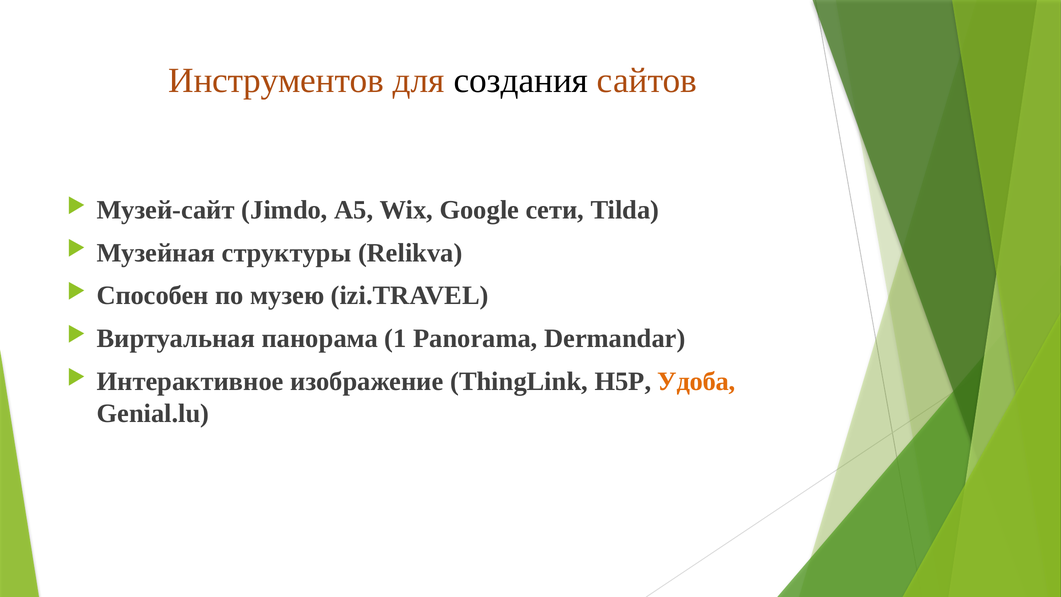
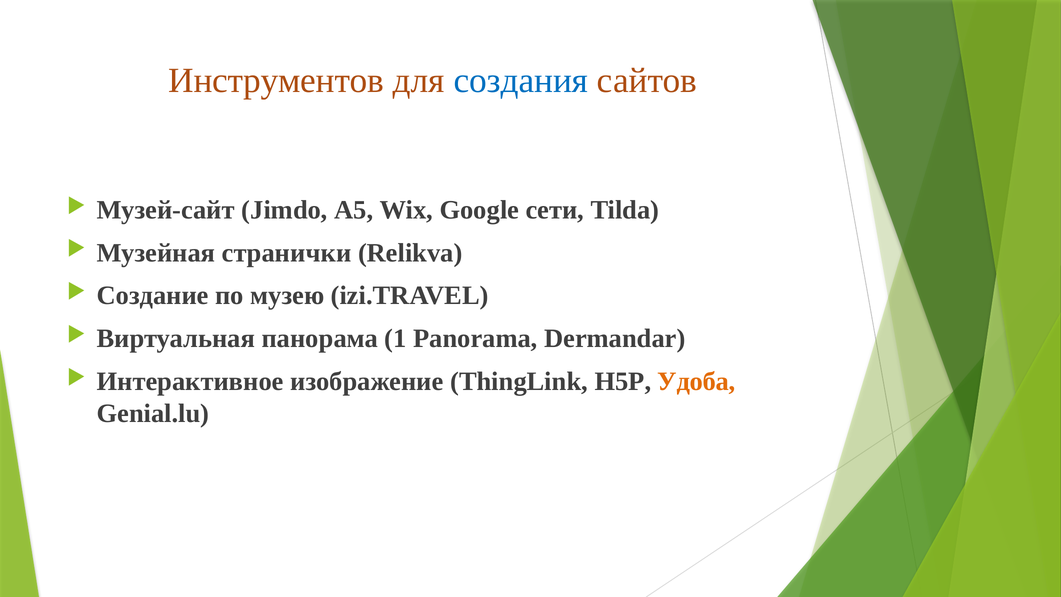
создания colour: black -> blue
структуры: структуры -> странички
Способен: Способен -> Создание
